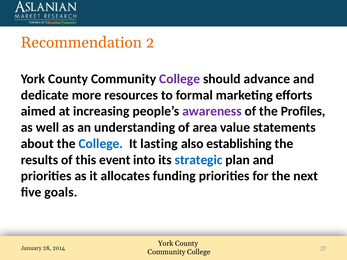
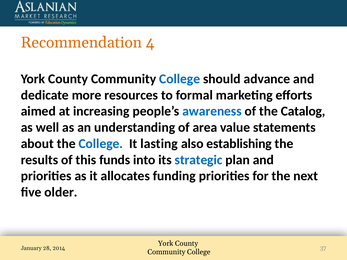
2: 2 -> 4
College at (180, 79) colour: purple -> blue
awareness colour: purple -> blue
Profiles: Profiles -> Catalog
event: event -> funds
goals: goals -> older
